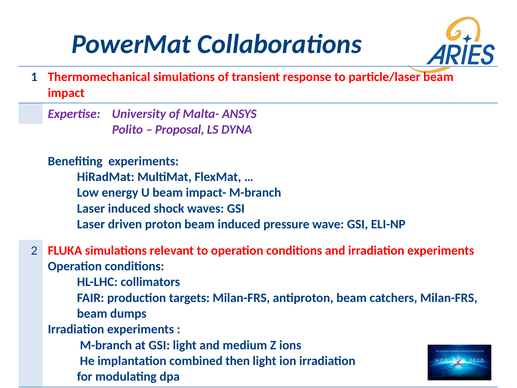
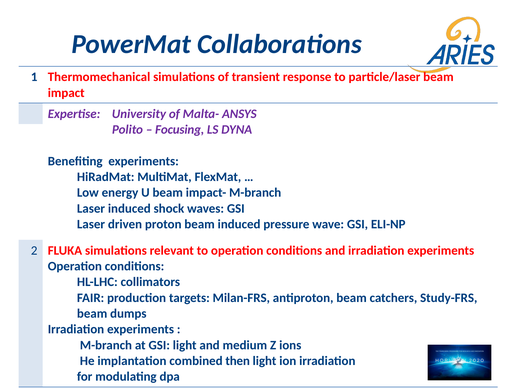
Proposal: Proposal -> Focusing
catchers Milan-FRS: Milan-FRS -> Study-FRS
